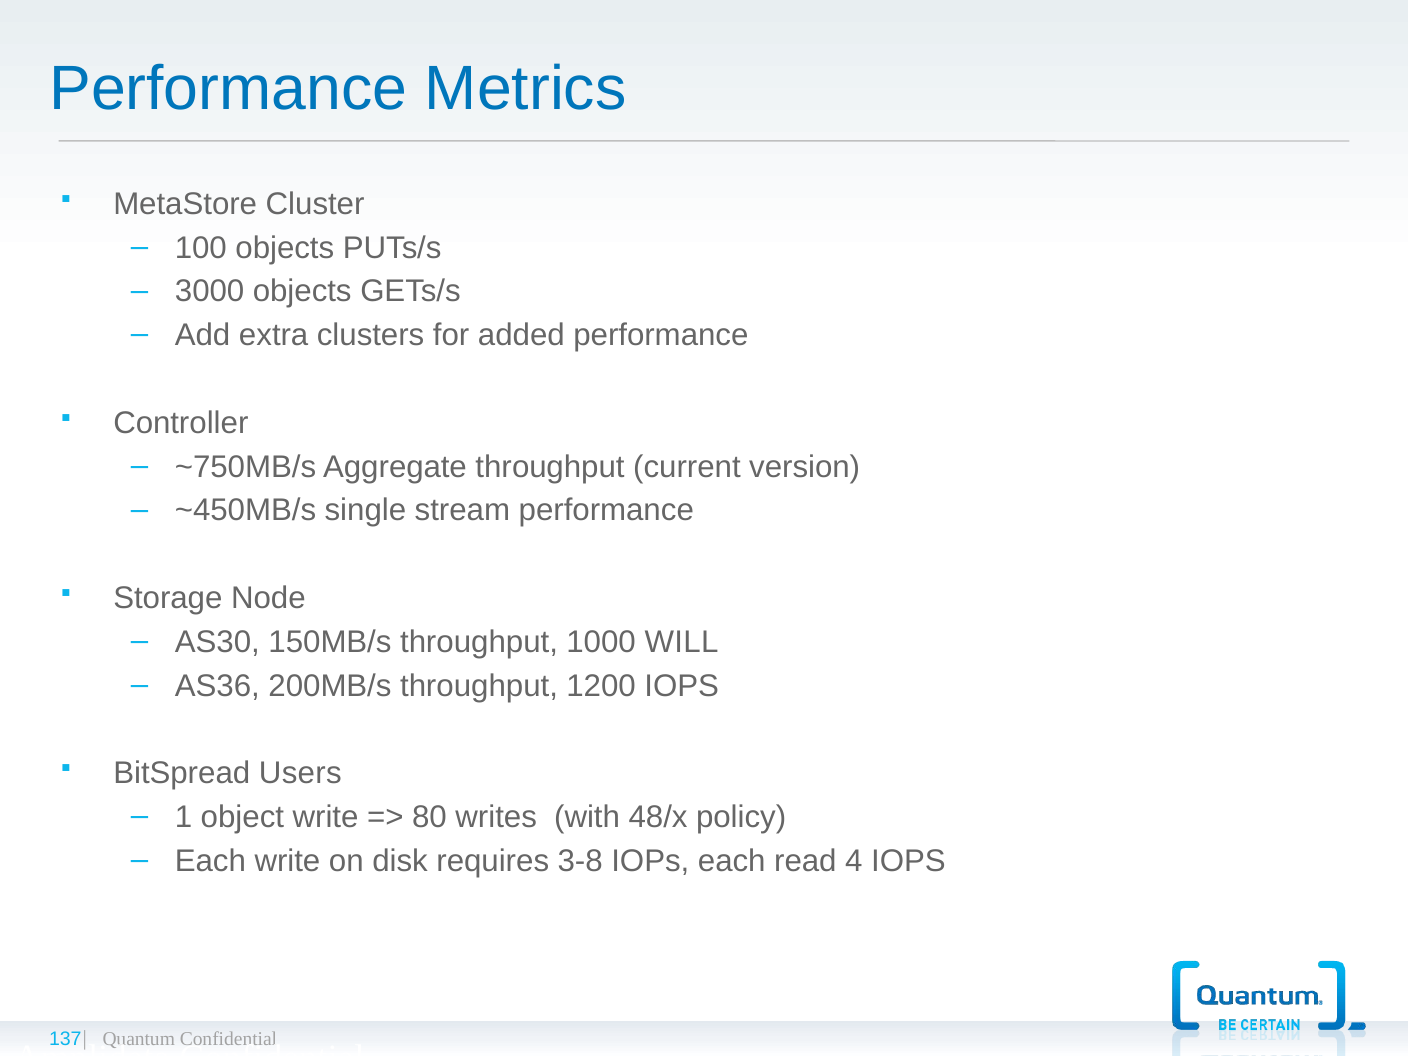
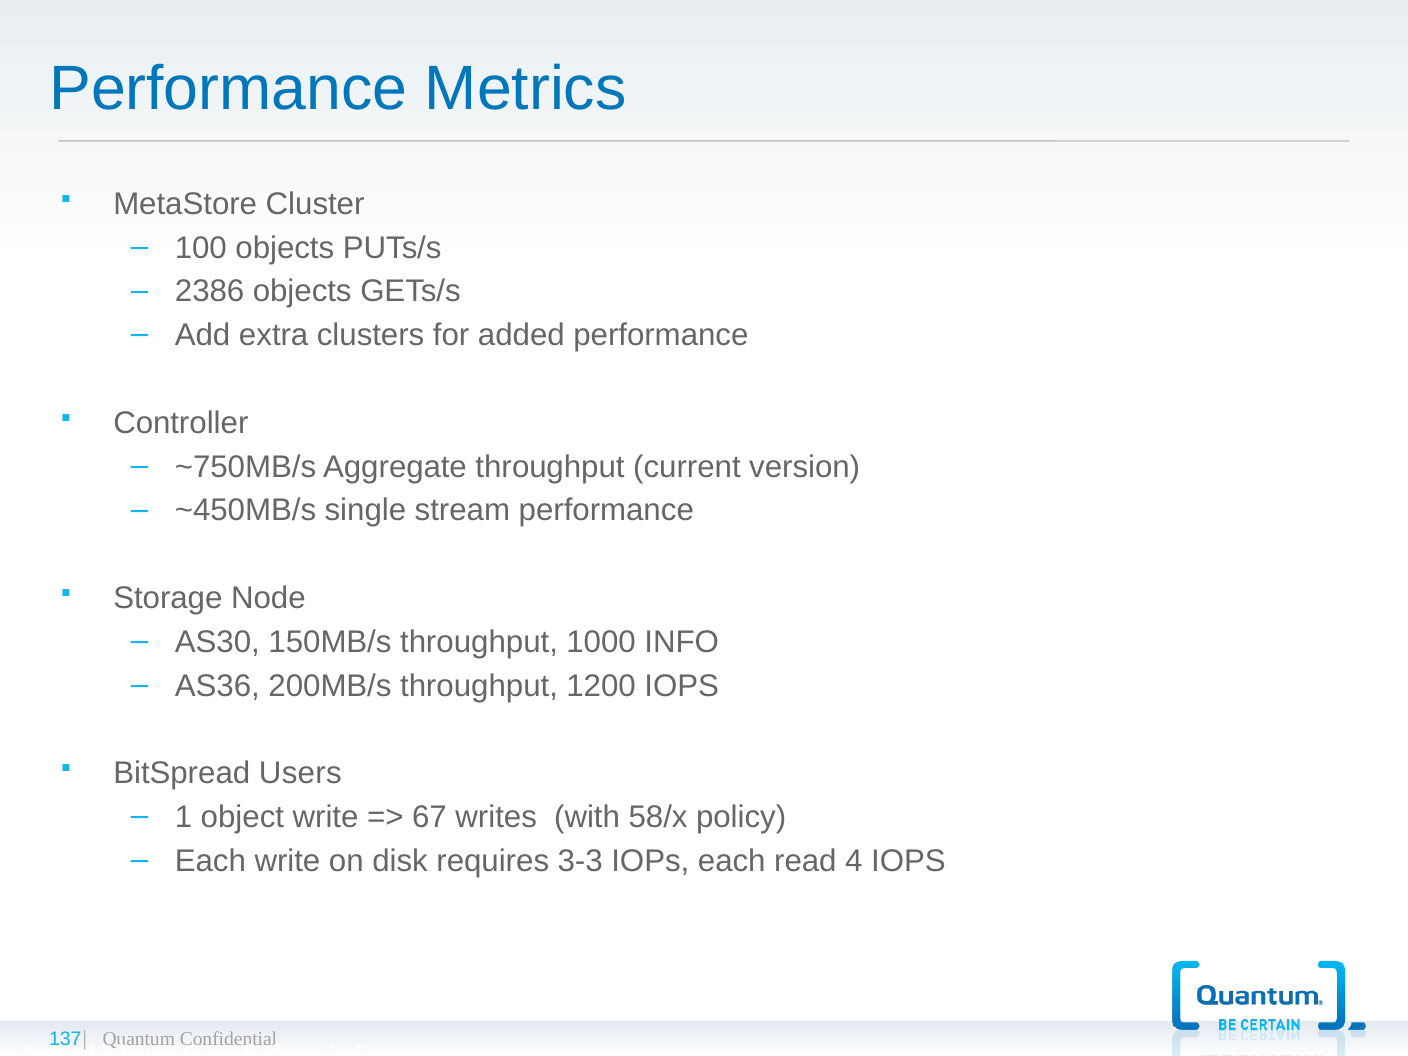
3000: 3000 -> 2386
WILL: WILL -> INFO
80: 80 -> 67
48/x: 48/x -> 58/x
3-8: 3-8 -> 3-3
